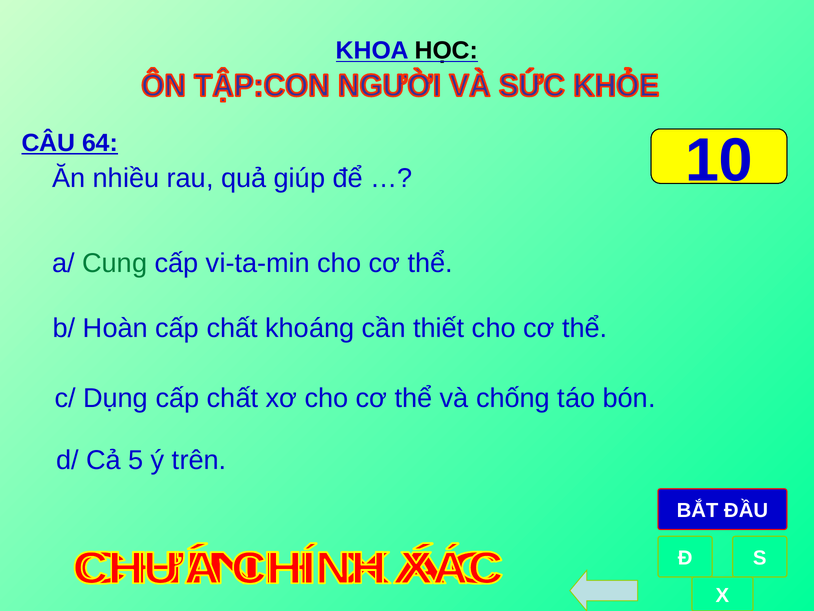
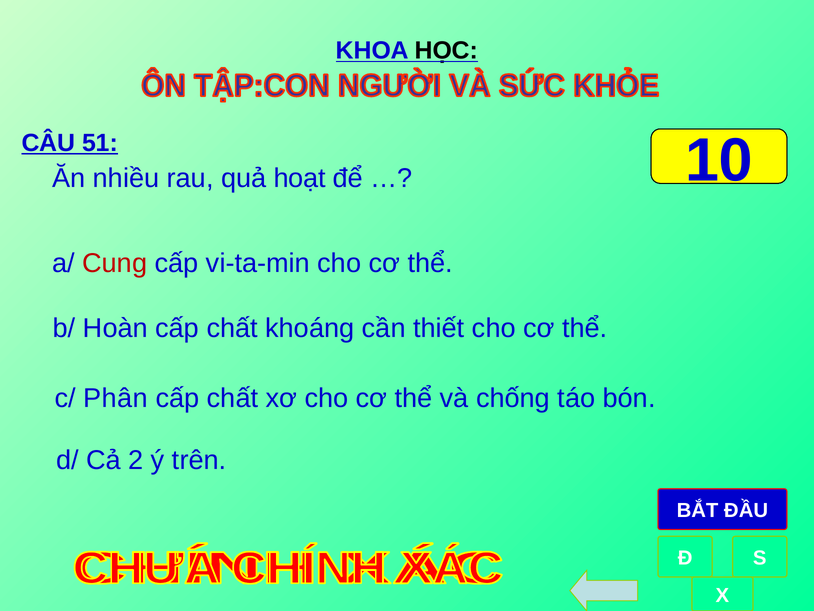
64: 64 -> 51
giúp: giúp -> hoạt
Cung colour: green -> red
Dụng: Dụng -> Phân
5: 5 -> 2
